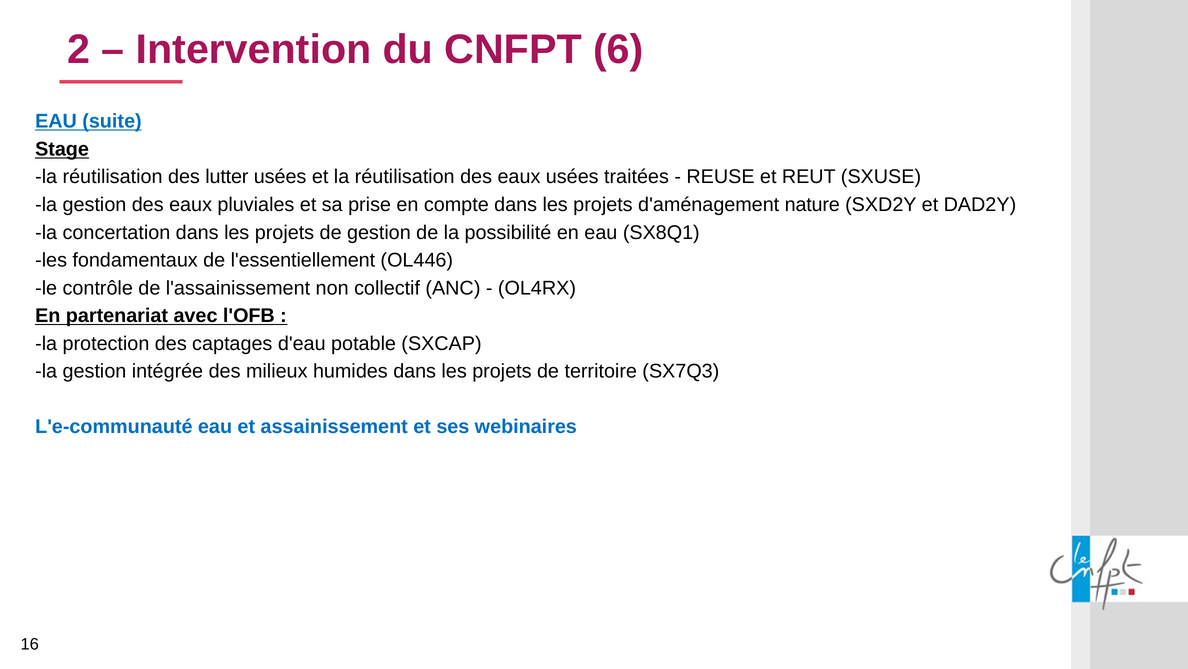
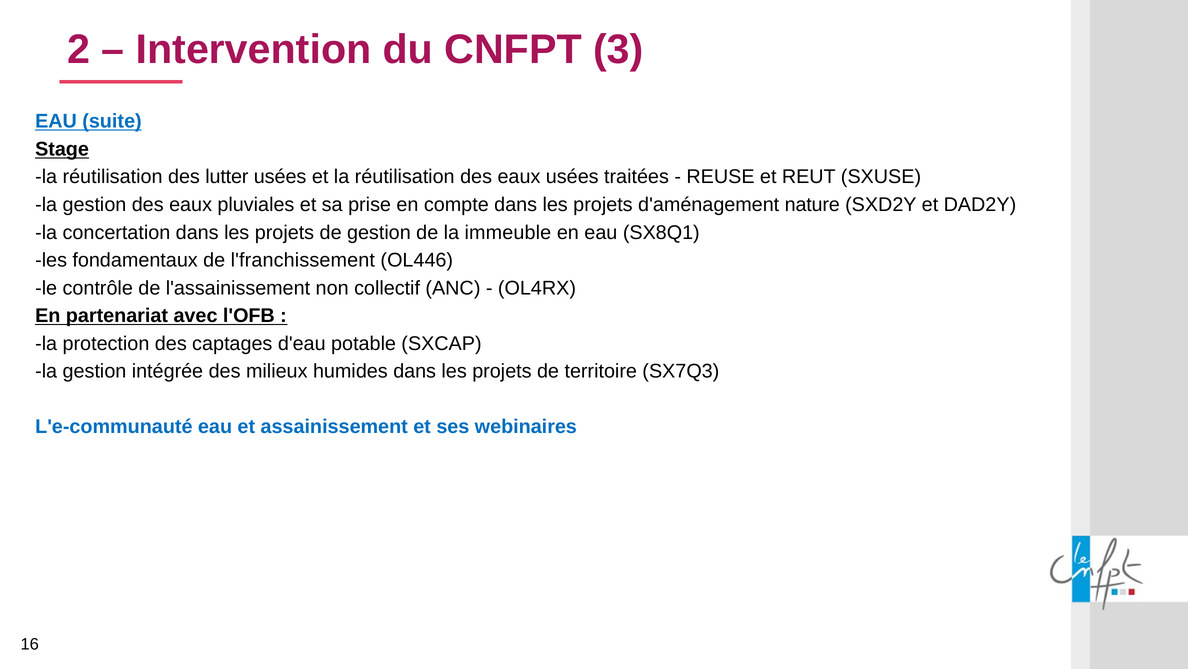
6: 6 -> 3
possibilité: possibilité -> immeuble
l'essentiellement: l'essentiellement -> l'franchissement
